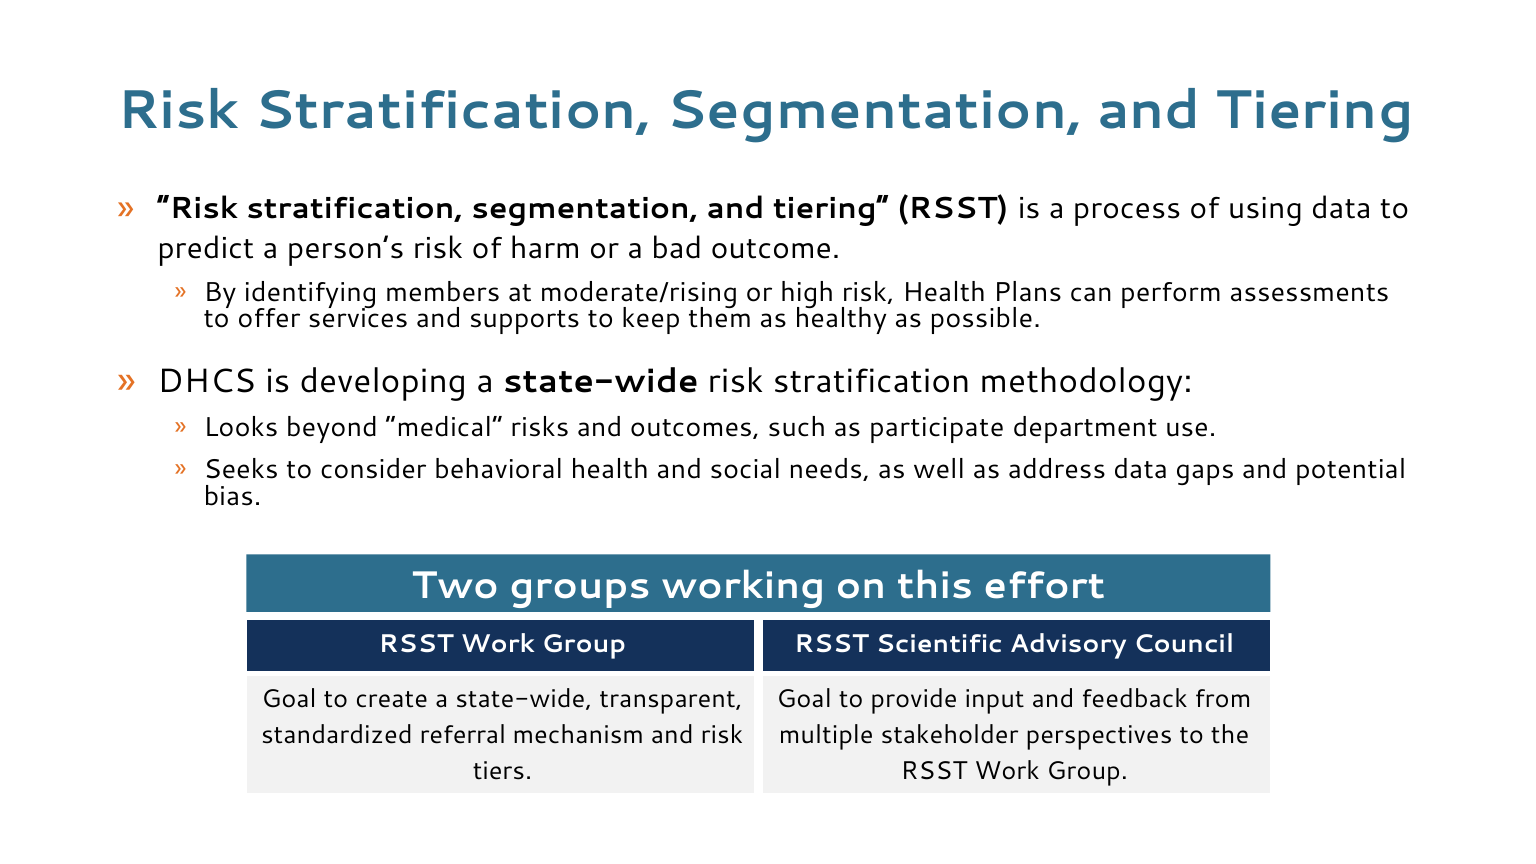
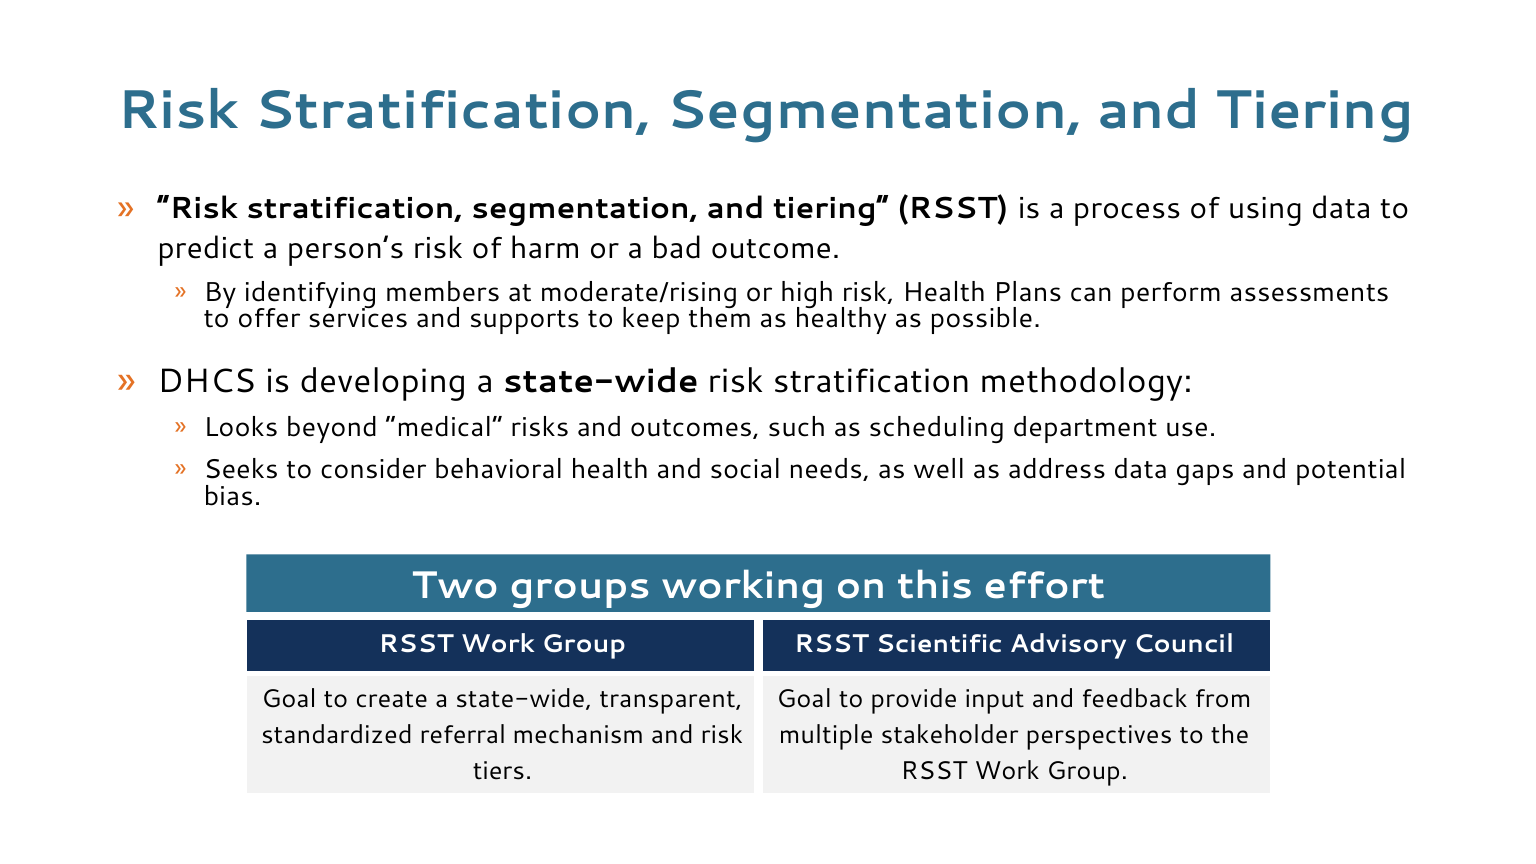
participate: participate -> scheduling
